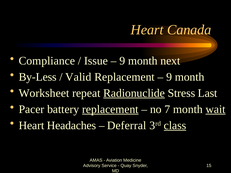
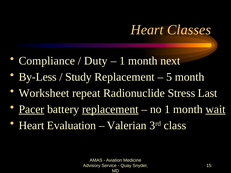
Canada: Canada -> Classes
Issue: Issue -> Duty
9 at (122, 61): 9 -> 1
Valid: Valid -> Study
9 at (169, 77): 9 -> 5
Radionuclide underline: present -> none
Pacer underline: none -> present
no 7: 7 -> 1
Headaches: Headaches -> Evaluation
Deferral: Deferral -> Valerian
class underline: present -> none
